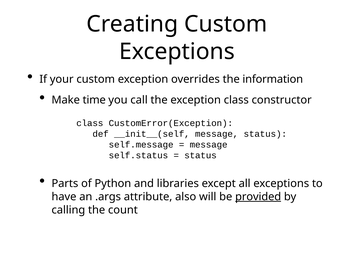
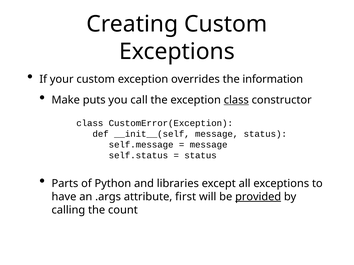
time: time -> puts
class at (236, 100) underline: none -> present
also: also -> first
